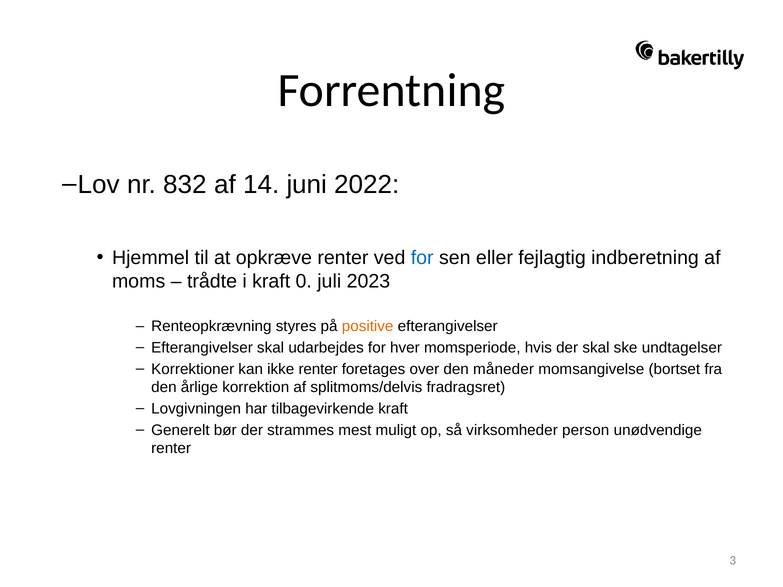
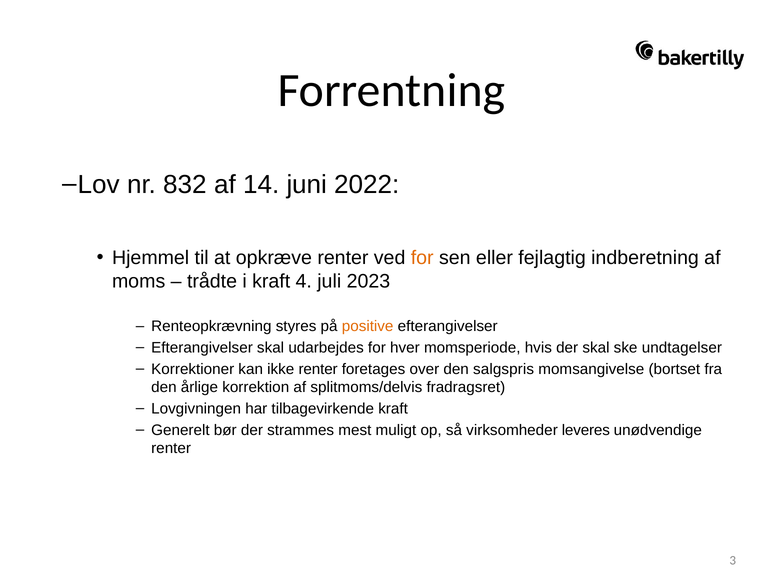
for at (422, 258) colour: blue -> orange
0: 0 -> 4
måneder: måneder -> salgspris
person: person -> leveres
